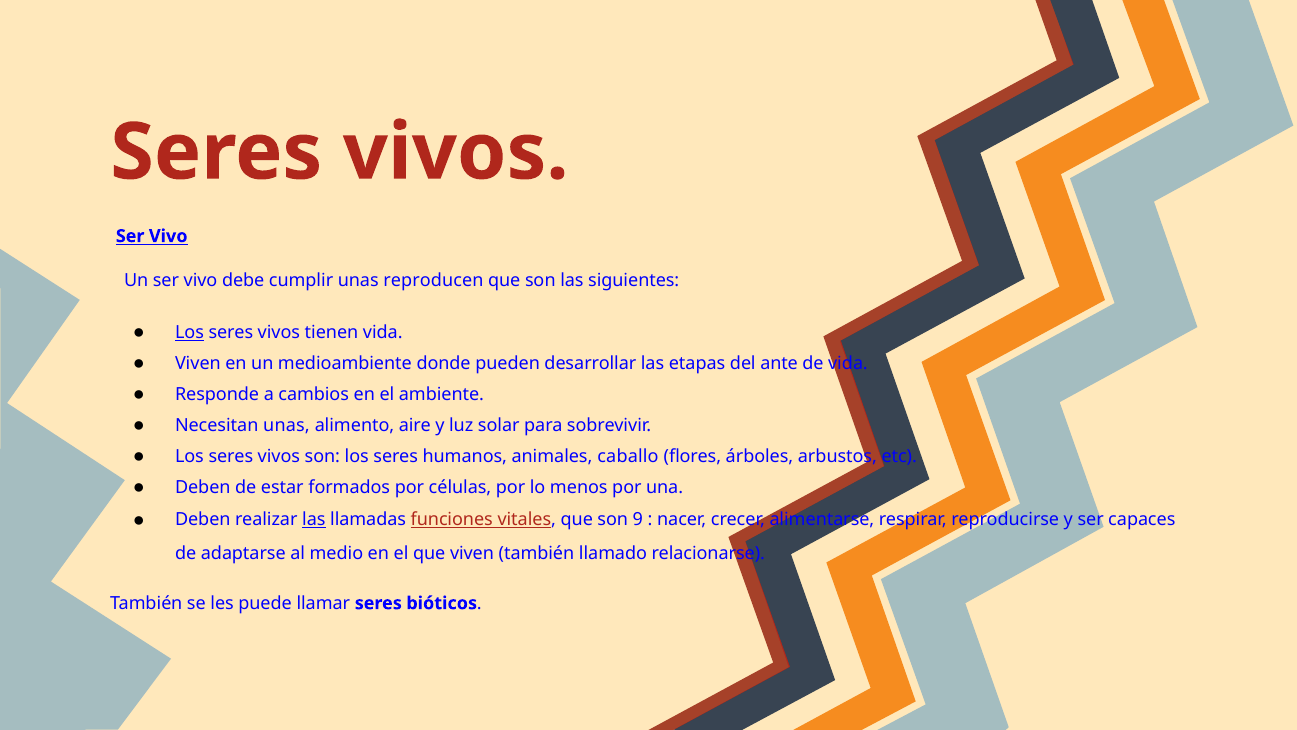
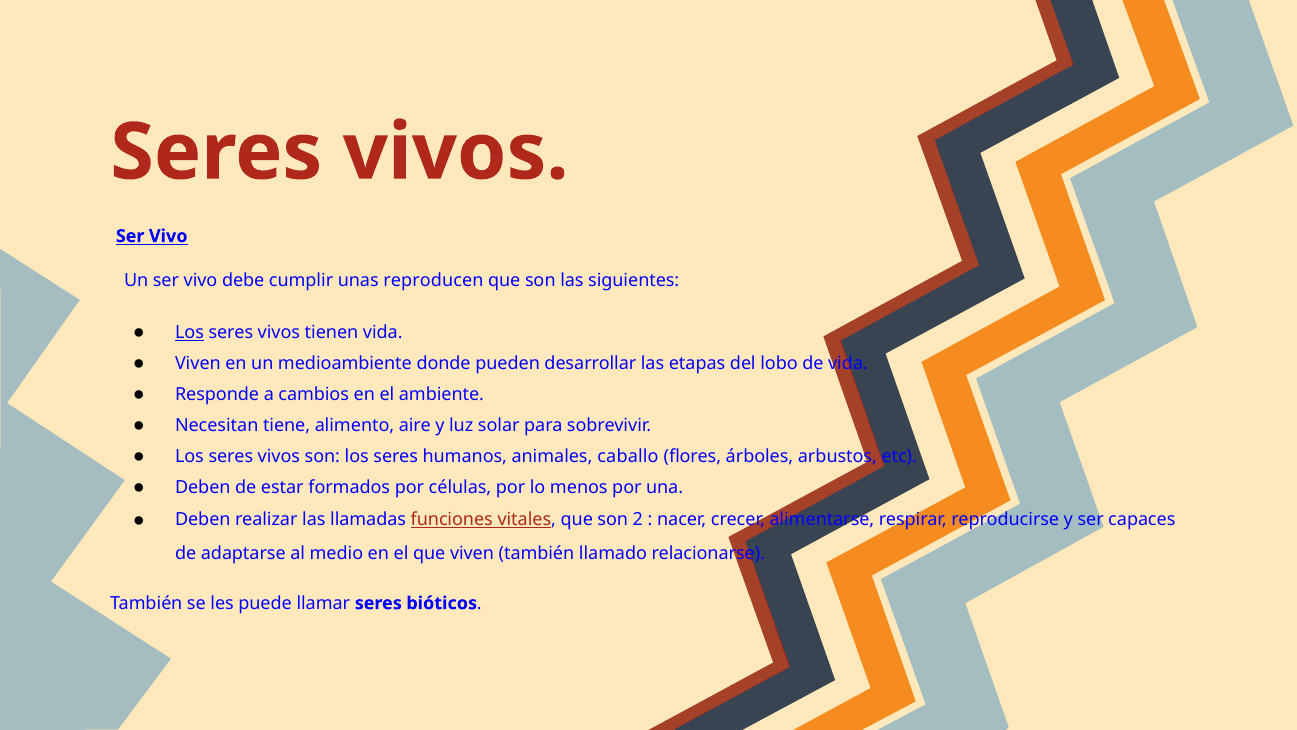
ante: ante -> lobo
Necesitan unas: unas -> tiene
las at (314, 519) underline: present -> none
9: 9 -> 2
